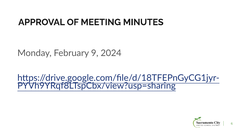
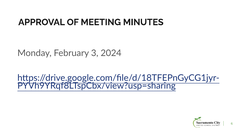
9: 9 -> 3
